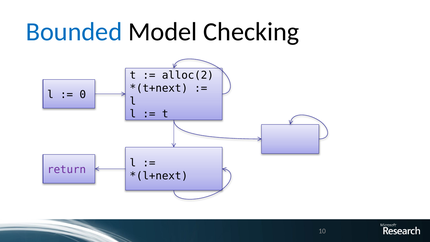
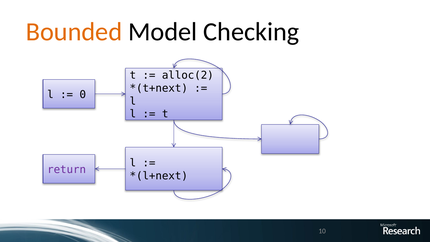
Bounded colour: blue -> orange
